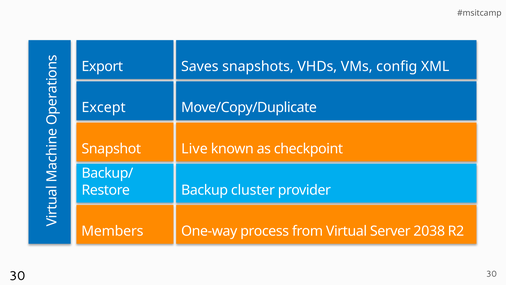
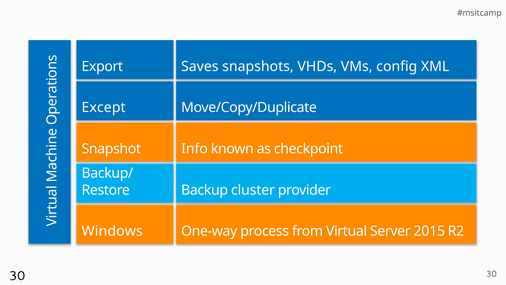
Live: Live -> Info
Members: Members -> Windows
2038: 2038 -> 2015
